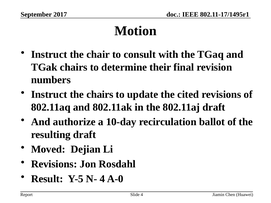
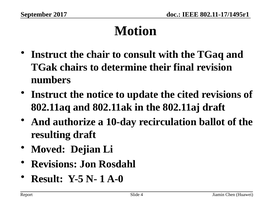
the chairs: chairs -> notice
N- 4: 4 -> 1
